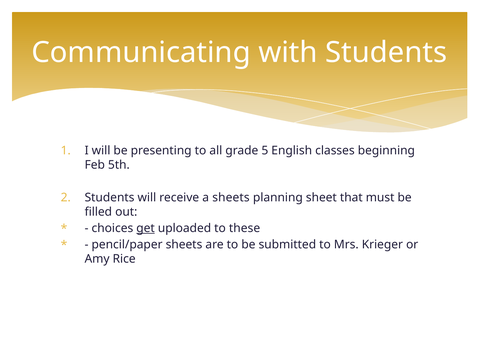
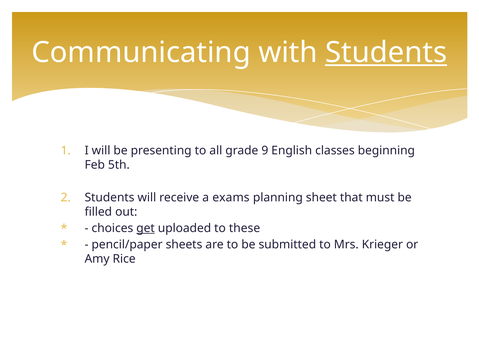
Students at (386, 53) underline: none -> present
5: 5 -> 9
a sheets: sheets -> exams
